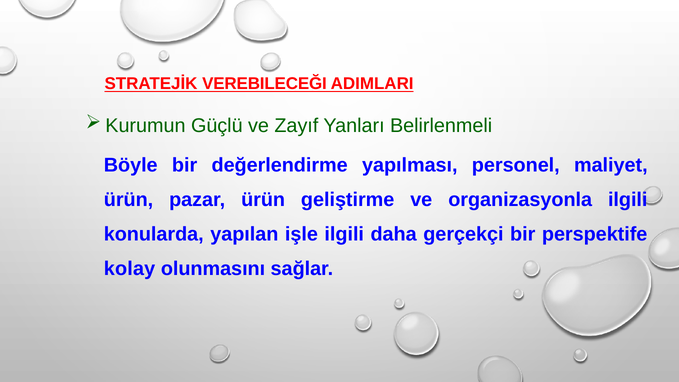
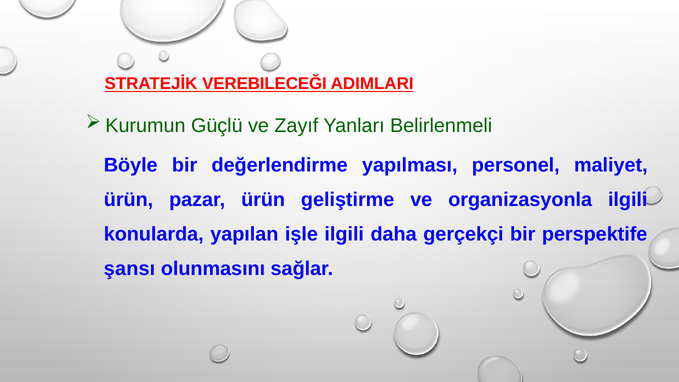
kolay: kolay -> şansı
